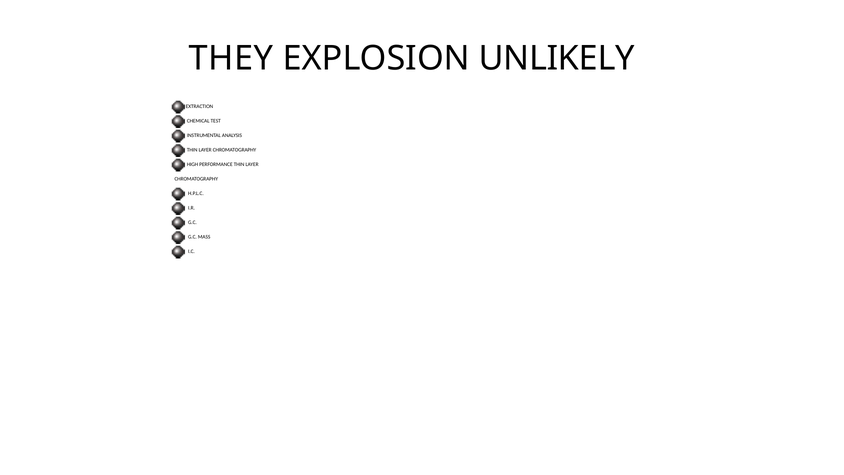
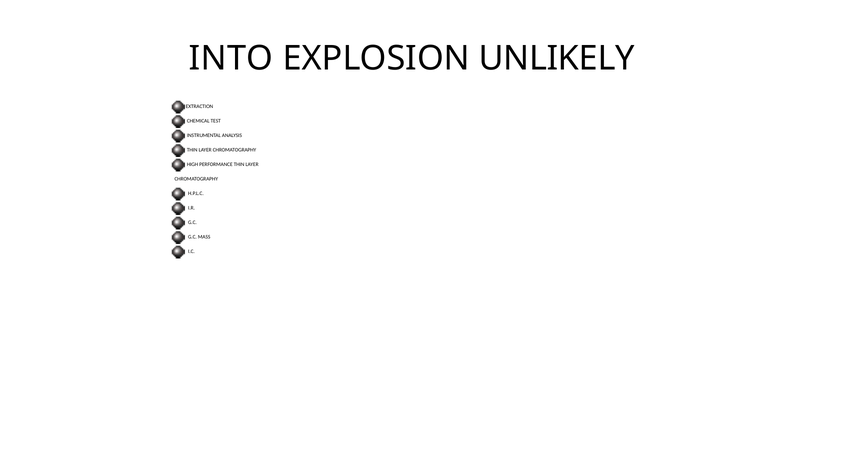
THEY: THEY -> INTO
